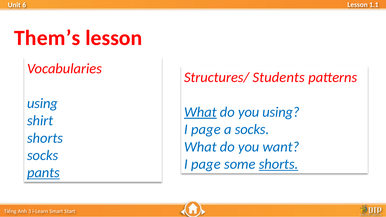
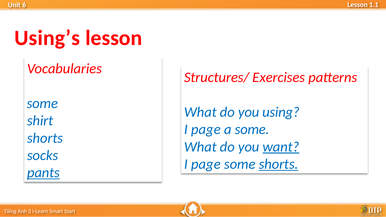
Them’s: Them’s -> Using’s
Students: Students -> Exercises
using at (42, 103): using -> some
What at (200, 112) underline: present -> none
a socks: socks -> some
want underline: none -> present
